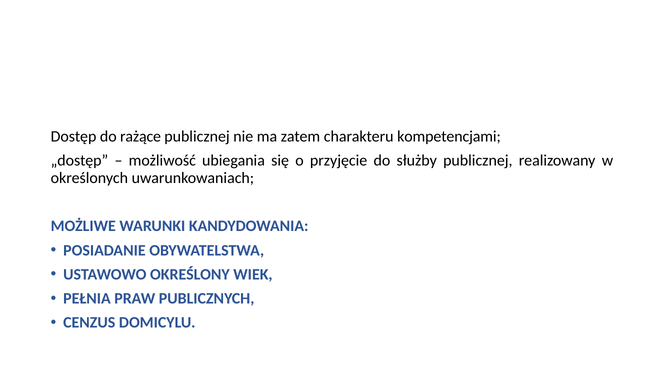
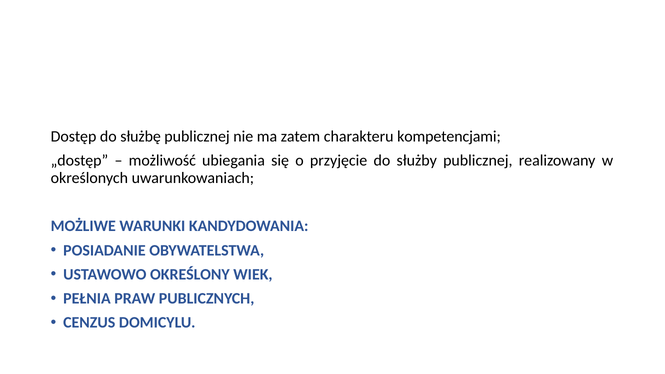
rażące: rażące -> służbę
